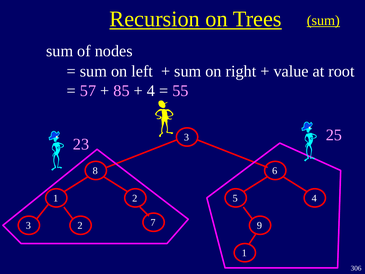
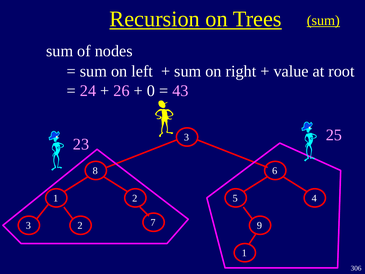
57: 57 -> 24
85: 85 -> 26
4 at (151, 91): 4 -> 0
55: 55 -> 43
